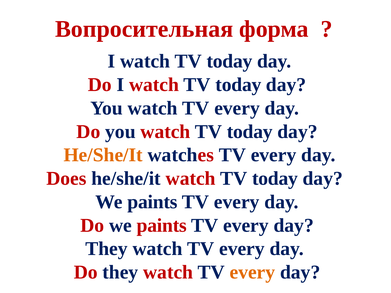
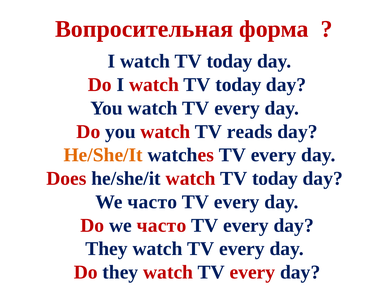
you watch TV today: today -> reads
paints at (152, 202): paints -> часто
Do we paints: paints -> часто
every at (252, 272) colour: orange -> red
